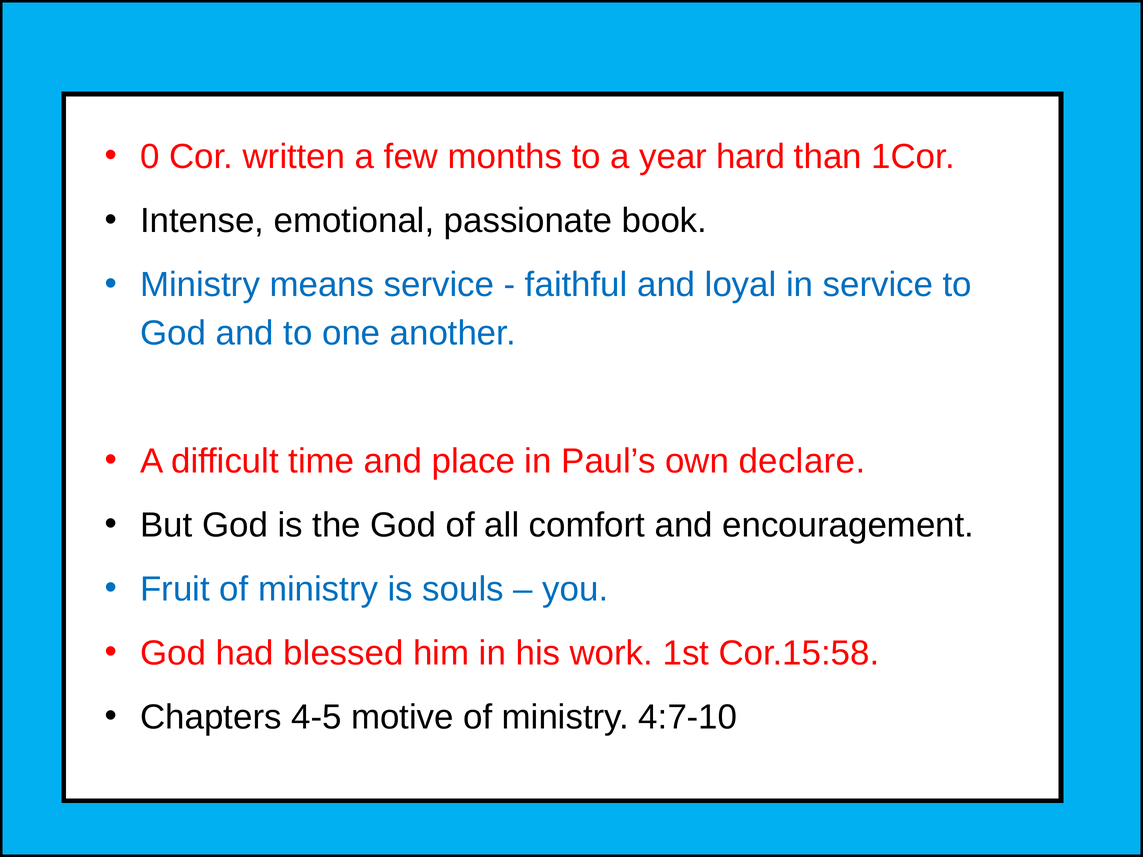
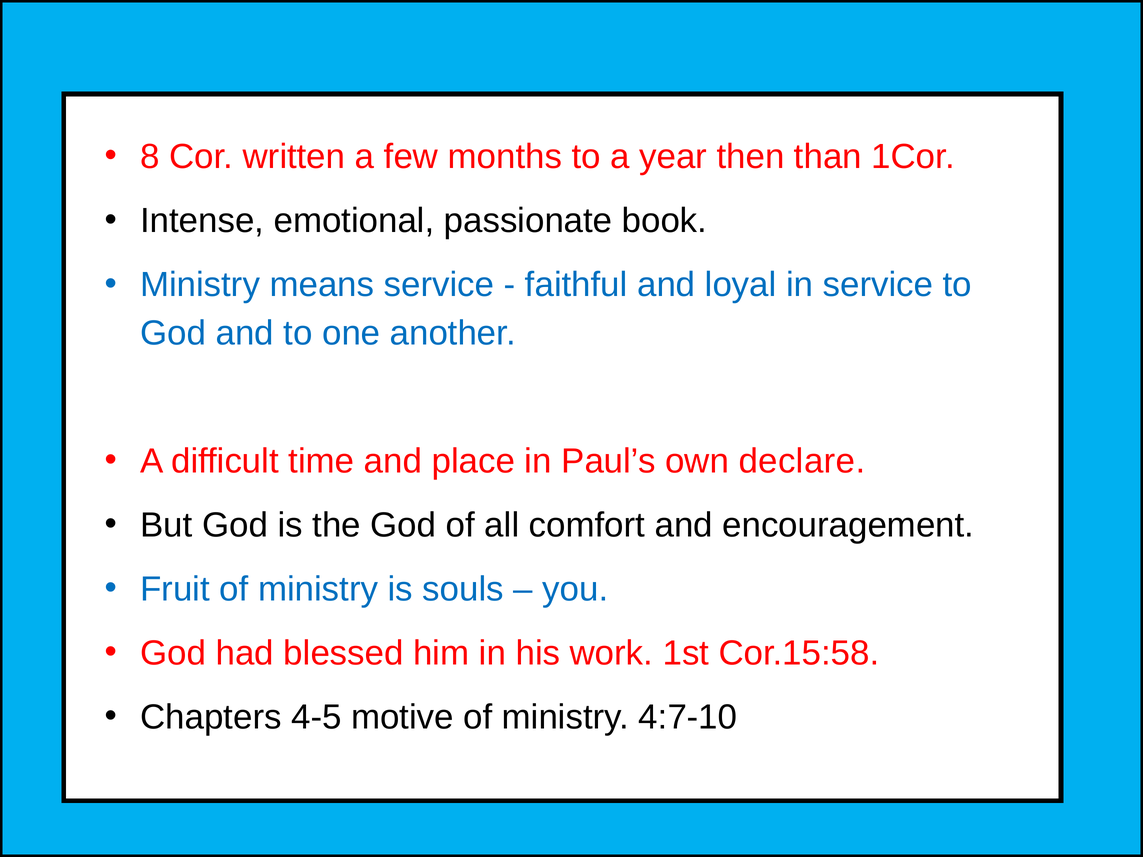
0: 0 -> 8
hard: hard -> then
